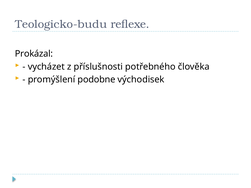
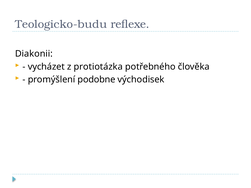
Prokázal: Prokázal -> Diakonii
příslušnosti: příslušnosti -> protiotázka
